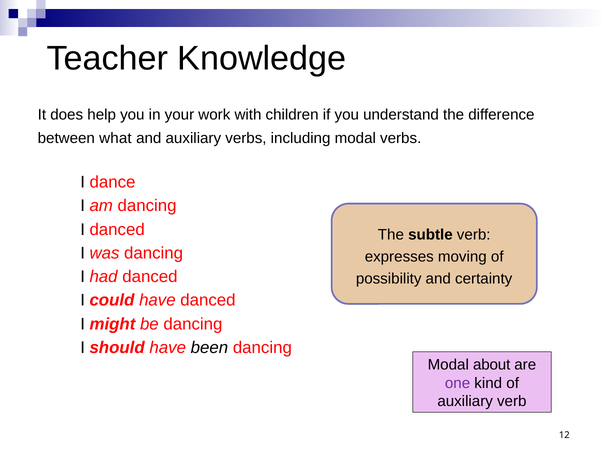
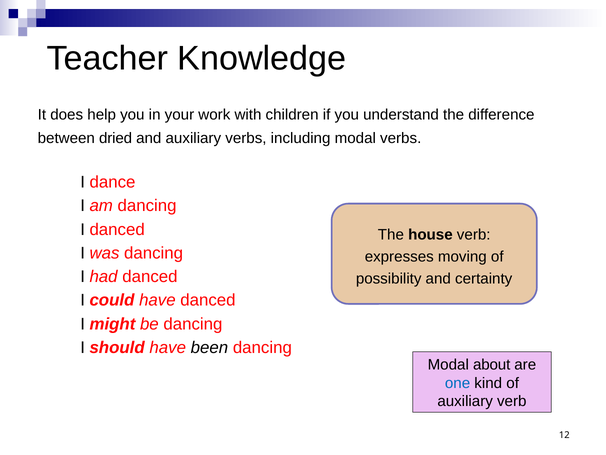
what: what -> dried
subtle: subtle -> house
one colour: purple -> blue
